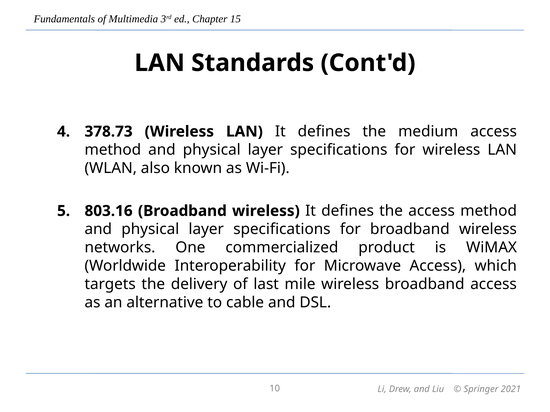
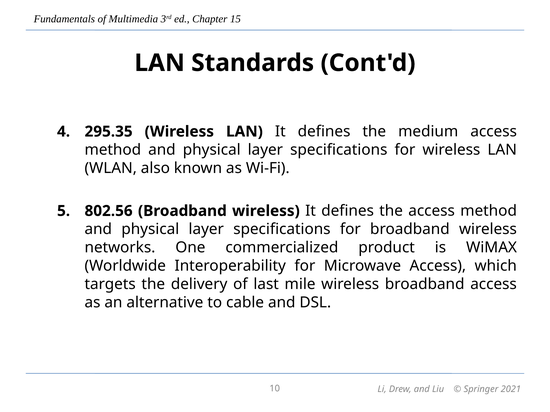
378.73: 378.73 -> 295.35
803.16: 803.16 -> 802.56
